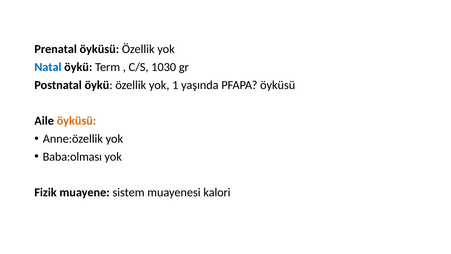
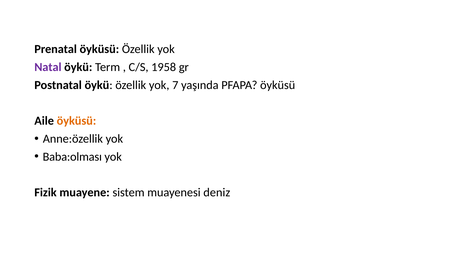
Natal colour: blue -> purple
1030: 1030 -> 1958
1: 1 -> 7
kalori: kalori -> deniz
